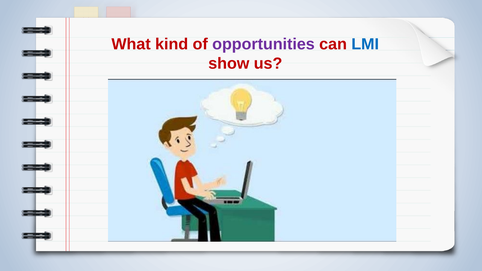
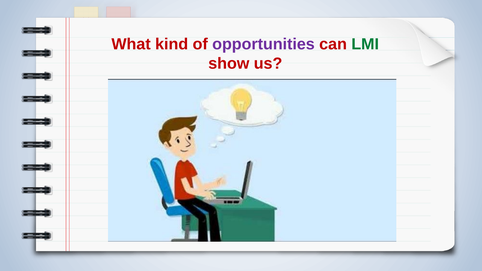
LMI colour: blue -> green
